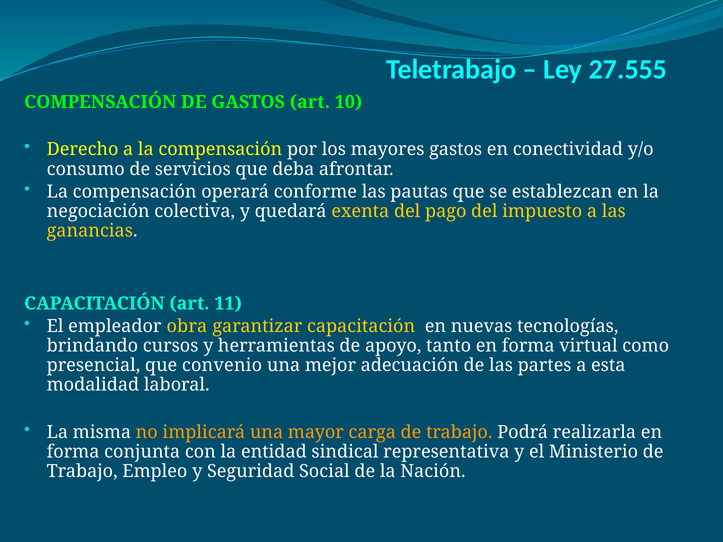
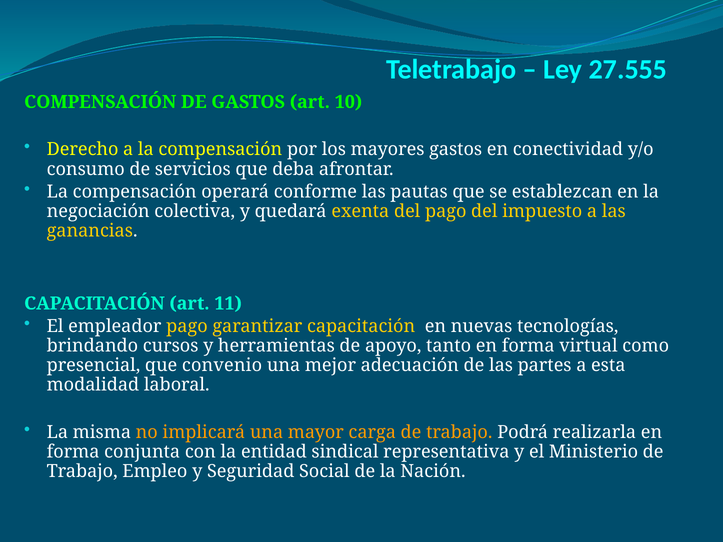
empleador obra: obra -> pago
